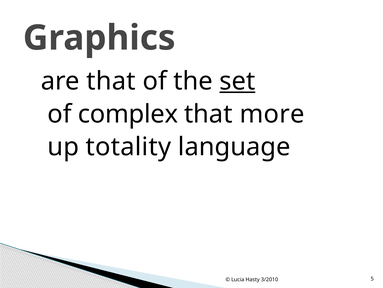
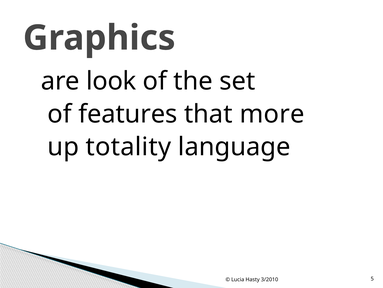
are that: that -> look
set underline: present -> none
complex: complex -> features
